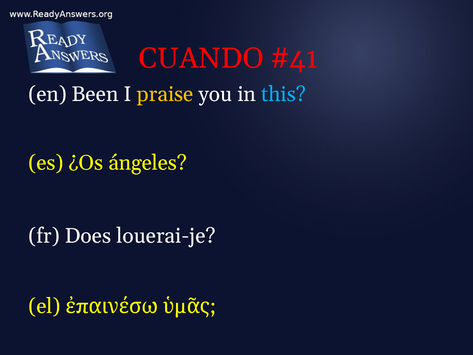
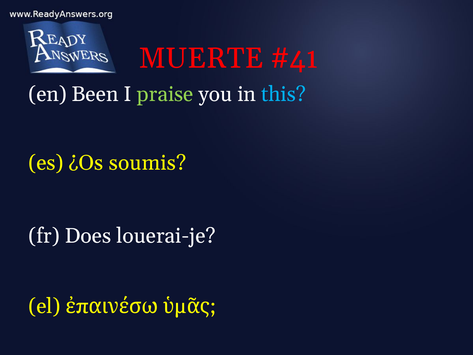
CUANDO: CUANDO -> MUERTE
praise colour: yellow -> light green
ángeles: ángeles -> soumis
